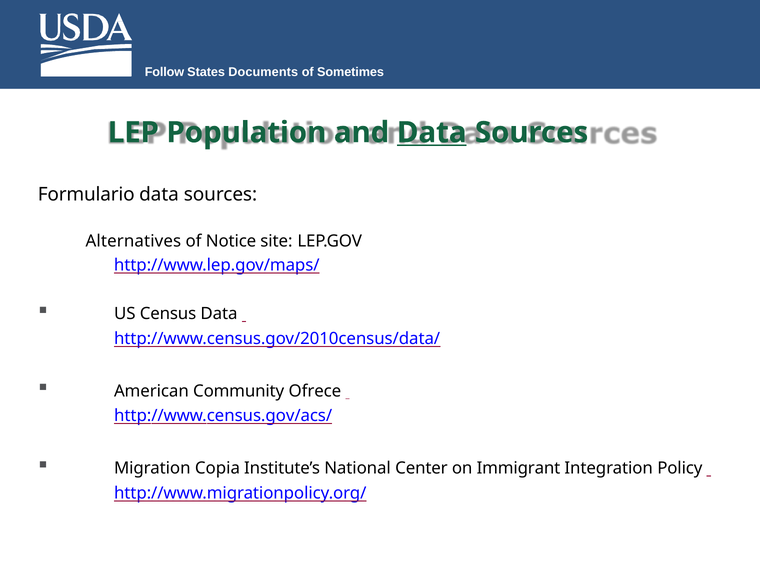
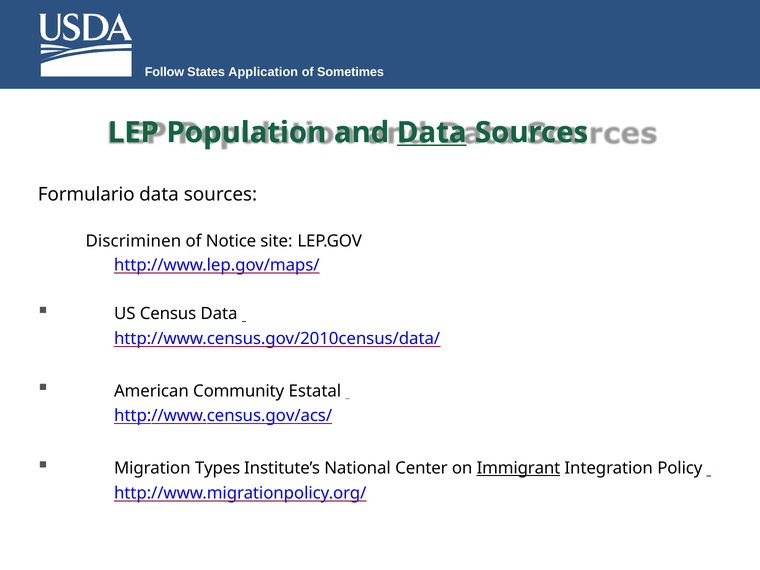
Documents: Documents -> Application
Alternatives: Alternatives -> Discriminen
Ofrece: Ofrece -> Estatal
Copia: Copia -> Types
Immigrant underline: none -> present
